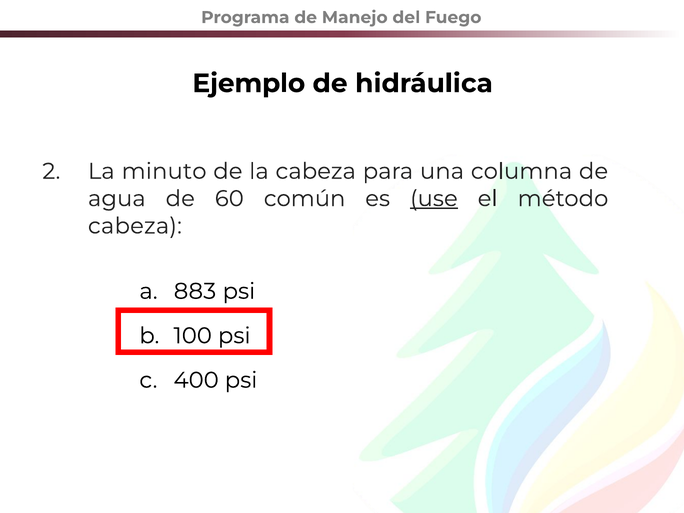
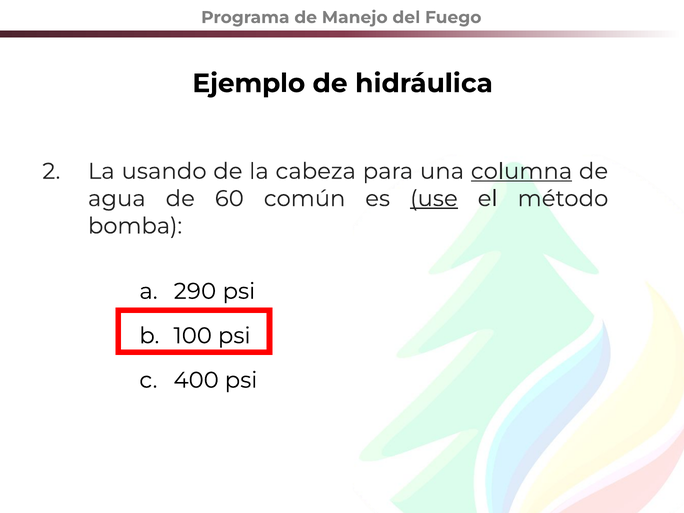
minuto: minuto -> usando
columna underline: none -> present
cabeza at (135, 226): cabeza -> bomba
883: 883 -> 290
